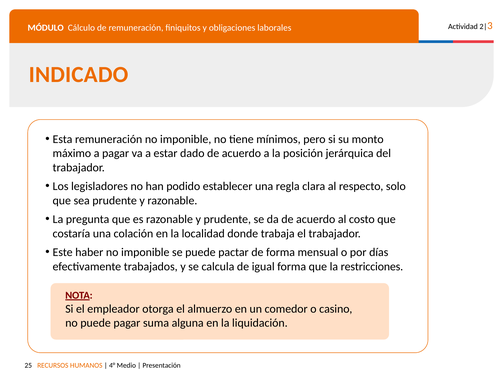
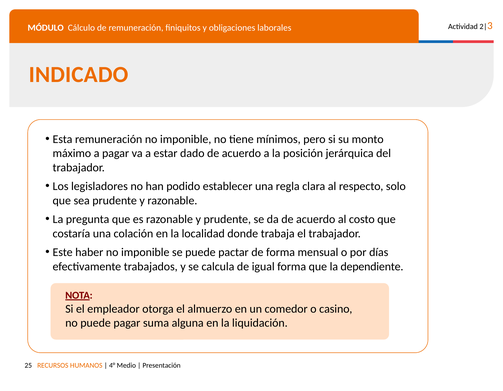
restricciones: restricciones -> dependiente
